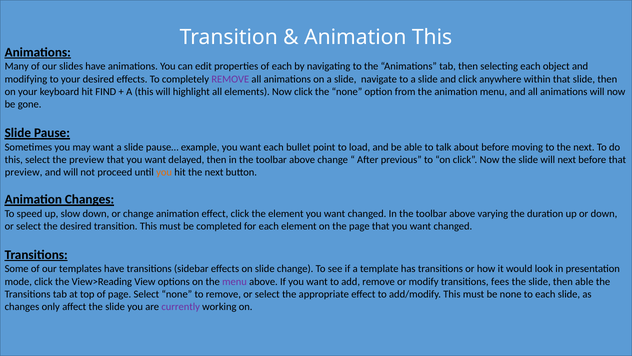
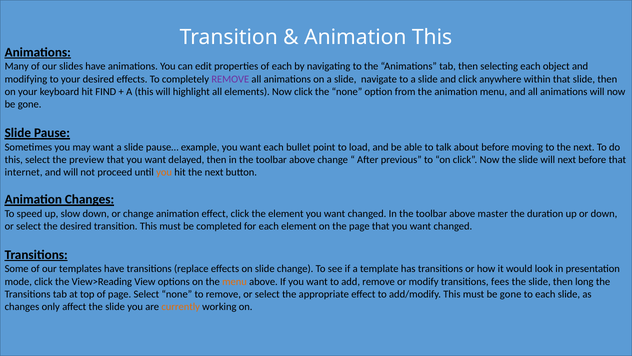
preview at (24, 172): preview -> internet
varying: varying -> master
sidebar: sidebar -> replace
menu at (235, 281) colour: purple -> orange
then able: able -> long
must be none: none -> gone
currently colour: purple -> orange
